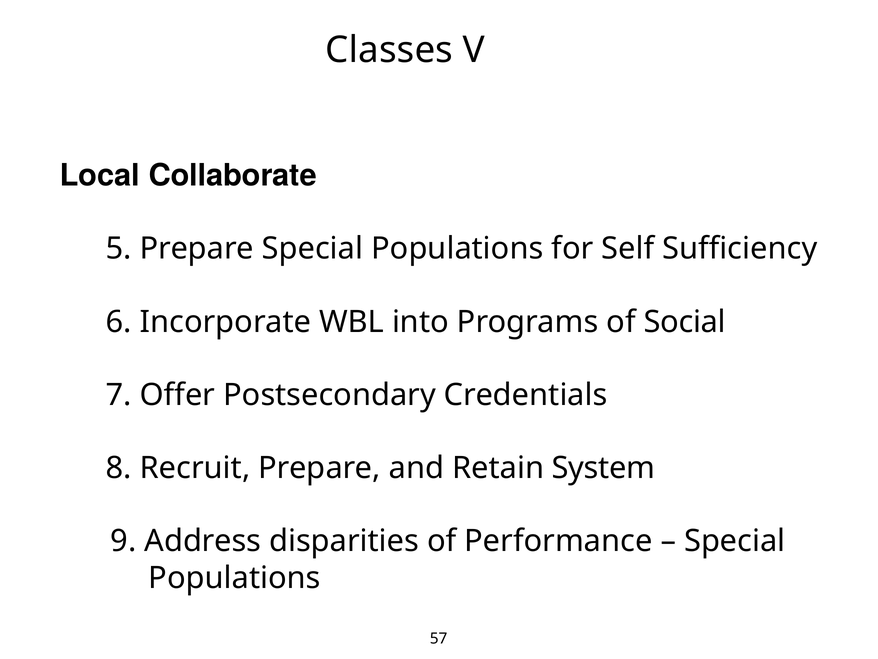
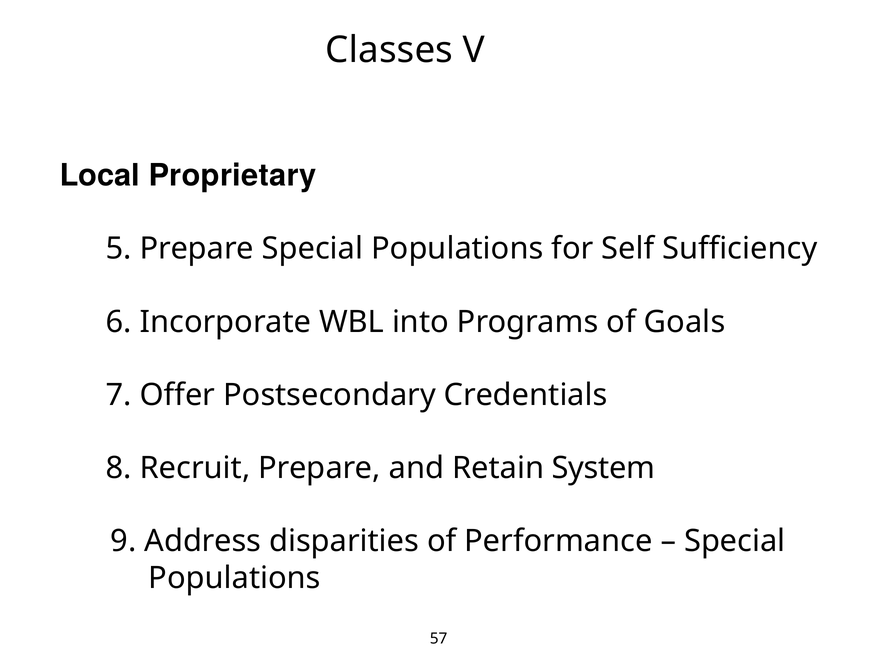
Collaborate: Collaborate -> Proprietary
Social: Social -> Goals
